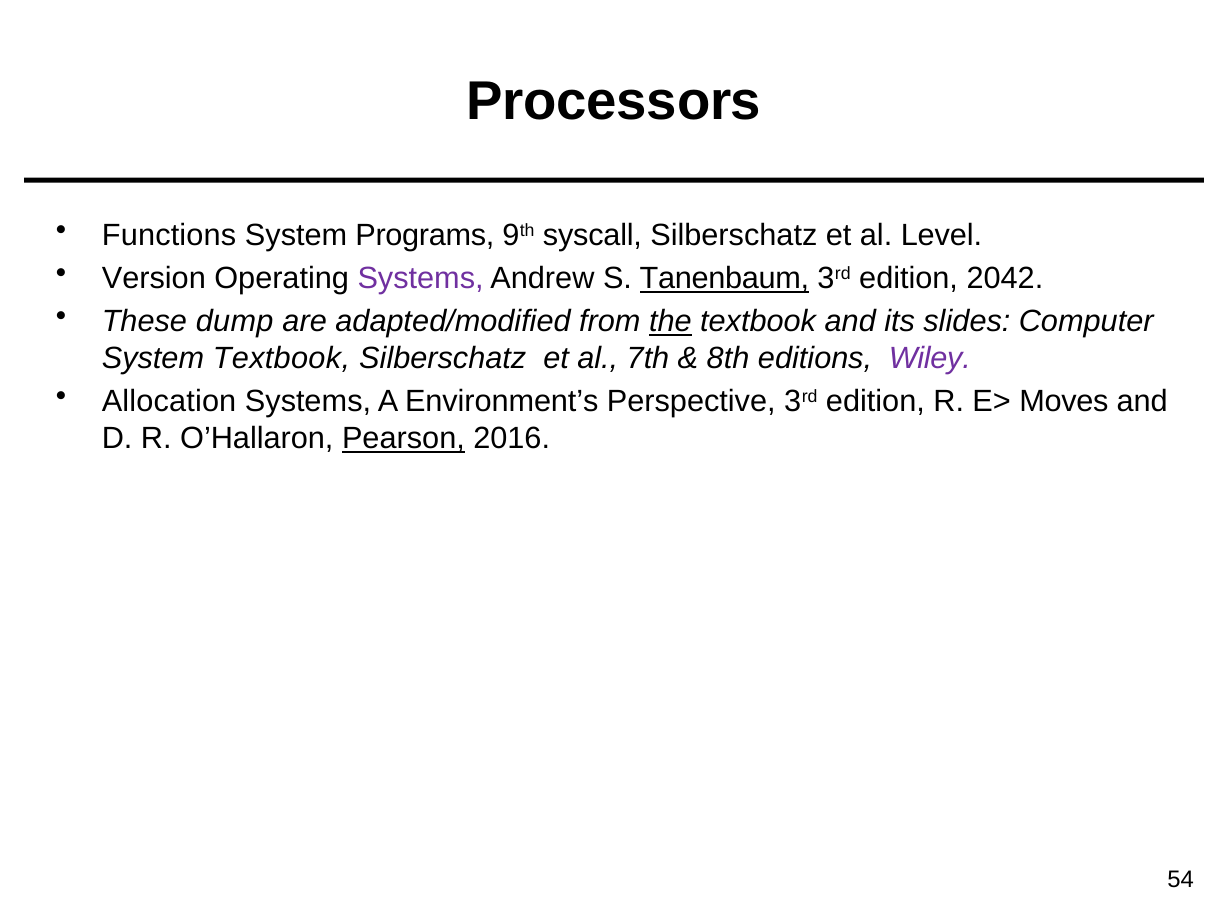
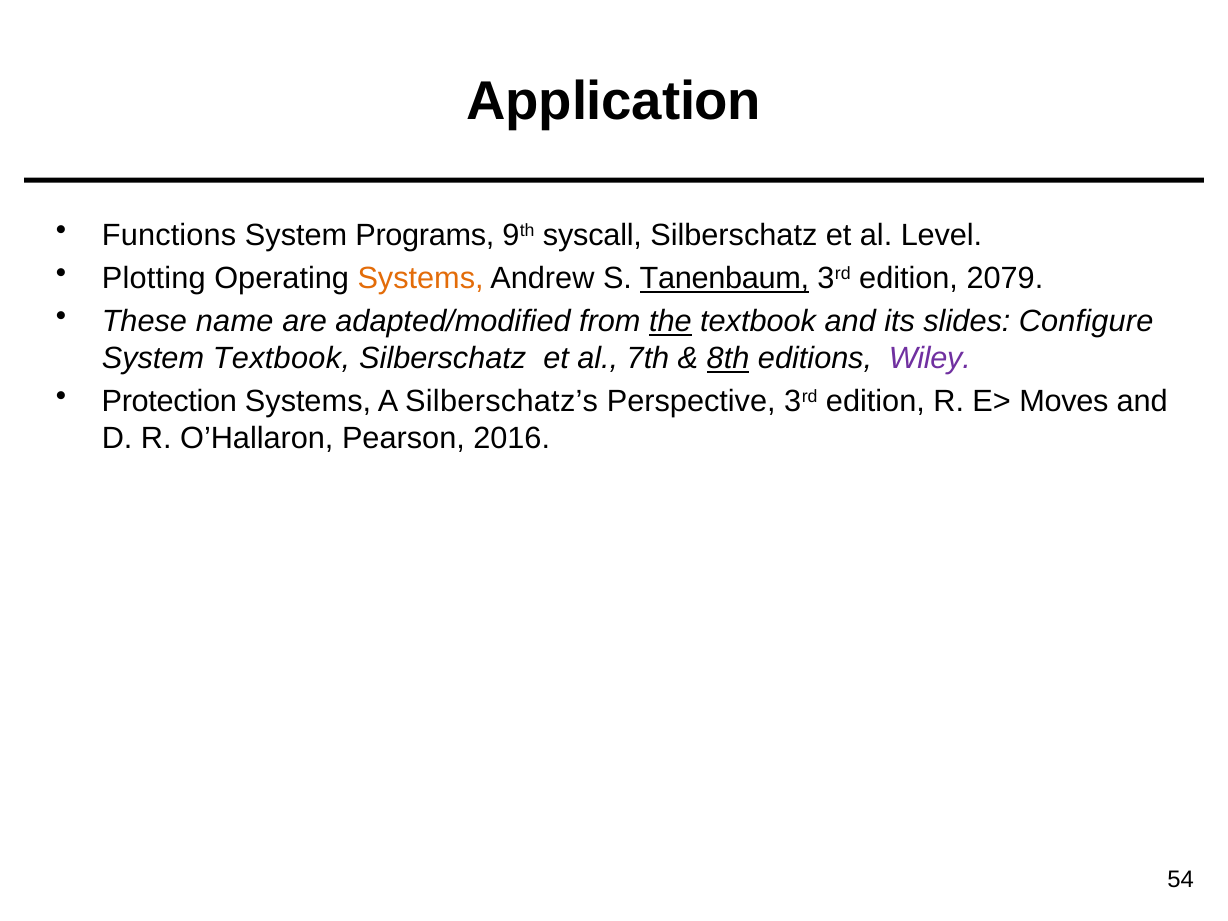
Processors: Processors -> Application
Version: Version -> Plotting
Systems at (421, 279) colour: purple -> orange
2042: 2042 -> 2079
dump: dump -> name
Computer: Computer -> Configure
8th underline: none -> present
Allocation: Allocation -> Protection
Environment’s: Environment’s -> Silberschatz’s
Pearson underline: present -> none
